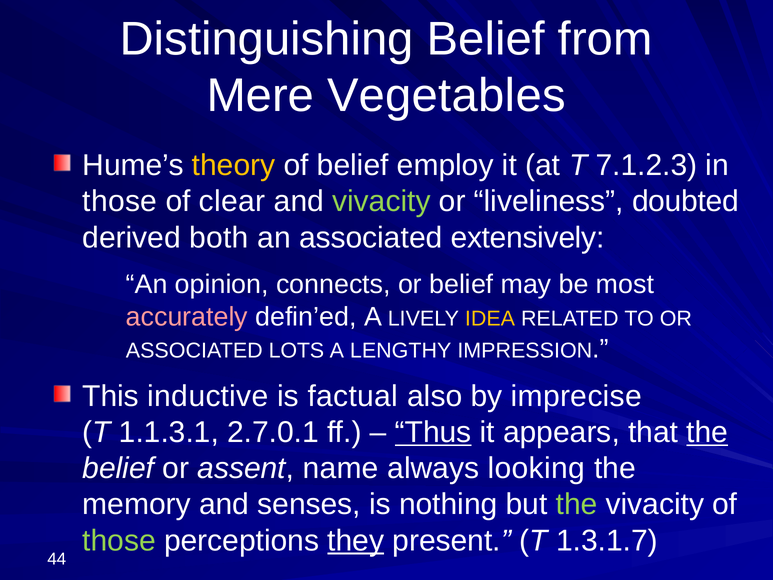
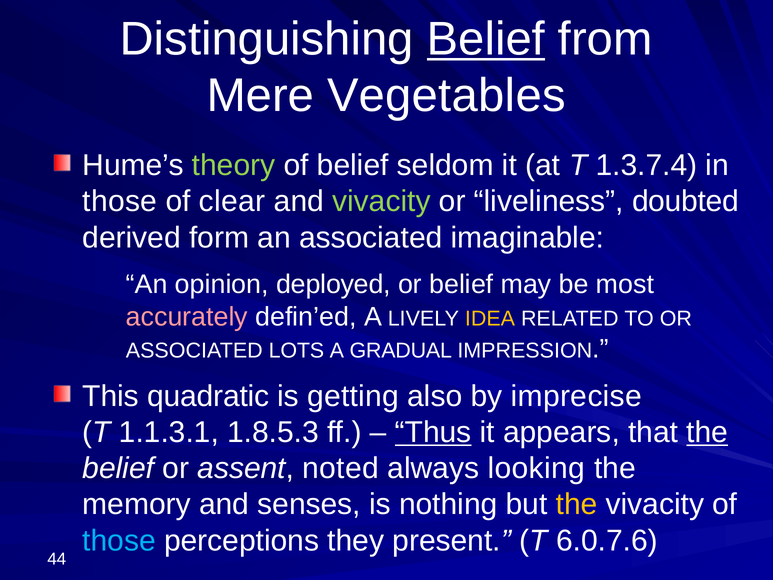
Belief at (486, 39) underline: none -> present
theory colour: yellow -> light green
employ: employ -> seldom
7.1.2.3: 7.1.2.3 -> 1.3.7.4
both: both -> form
extensively: extensively -> imaginable
connects: connects -> deployed
LENGTHY: LENGTHY -> GRADUAL
inductive: inductive -> quadratic
factual: factual -> getting
2.7.0.1: 2.7.0.1 -> 1.8.5.3
name: name -> noted
the at (577, 504) colour: light green -> yellow
those at (119, 540) colour: light green -> light blue
they underline: present -> none
1.3.1.7: 1.3.1.7 -> 6.0.7.6
